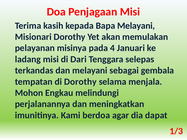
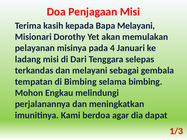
di Dorothy: Dorothy -> Bimbing
selama menjala: menjala -> bimbing
